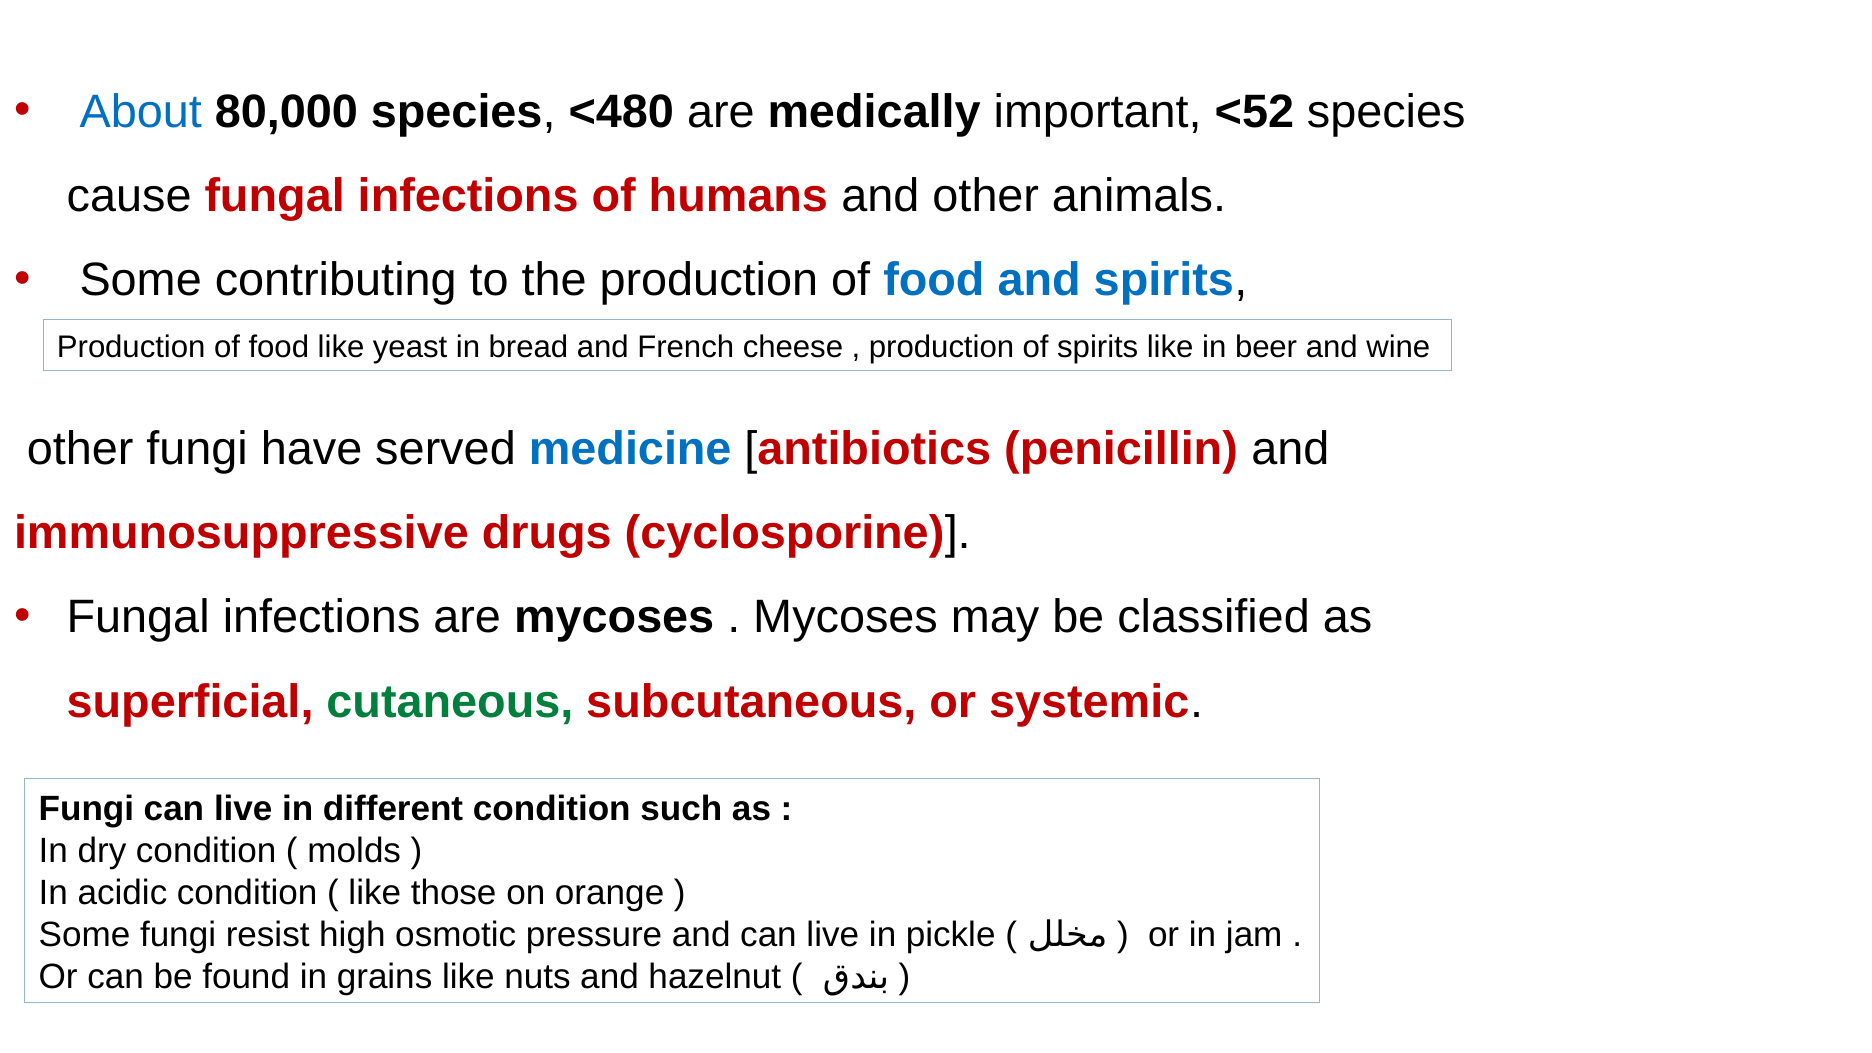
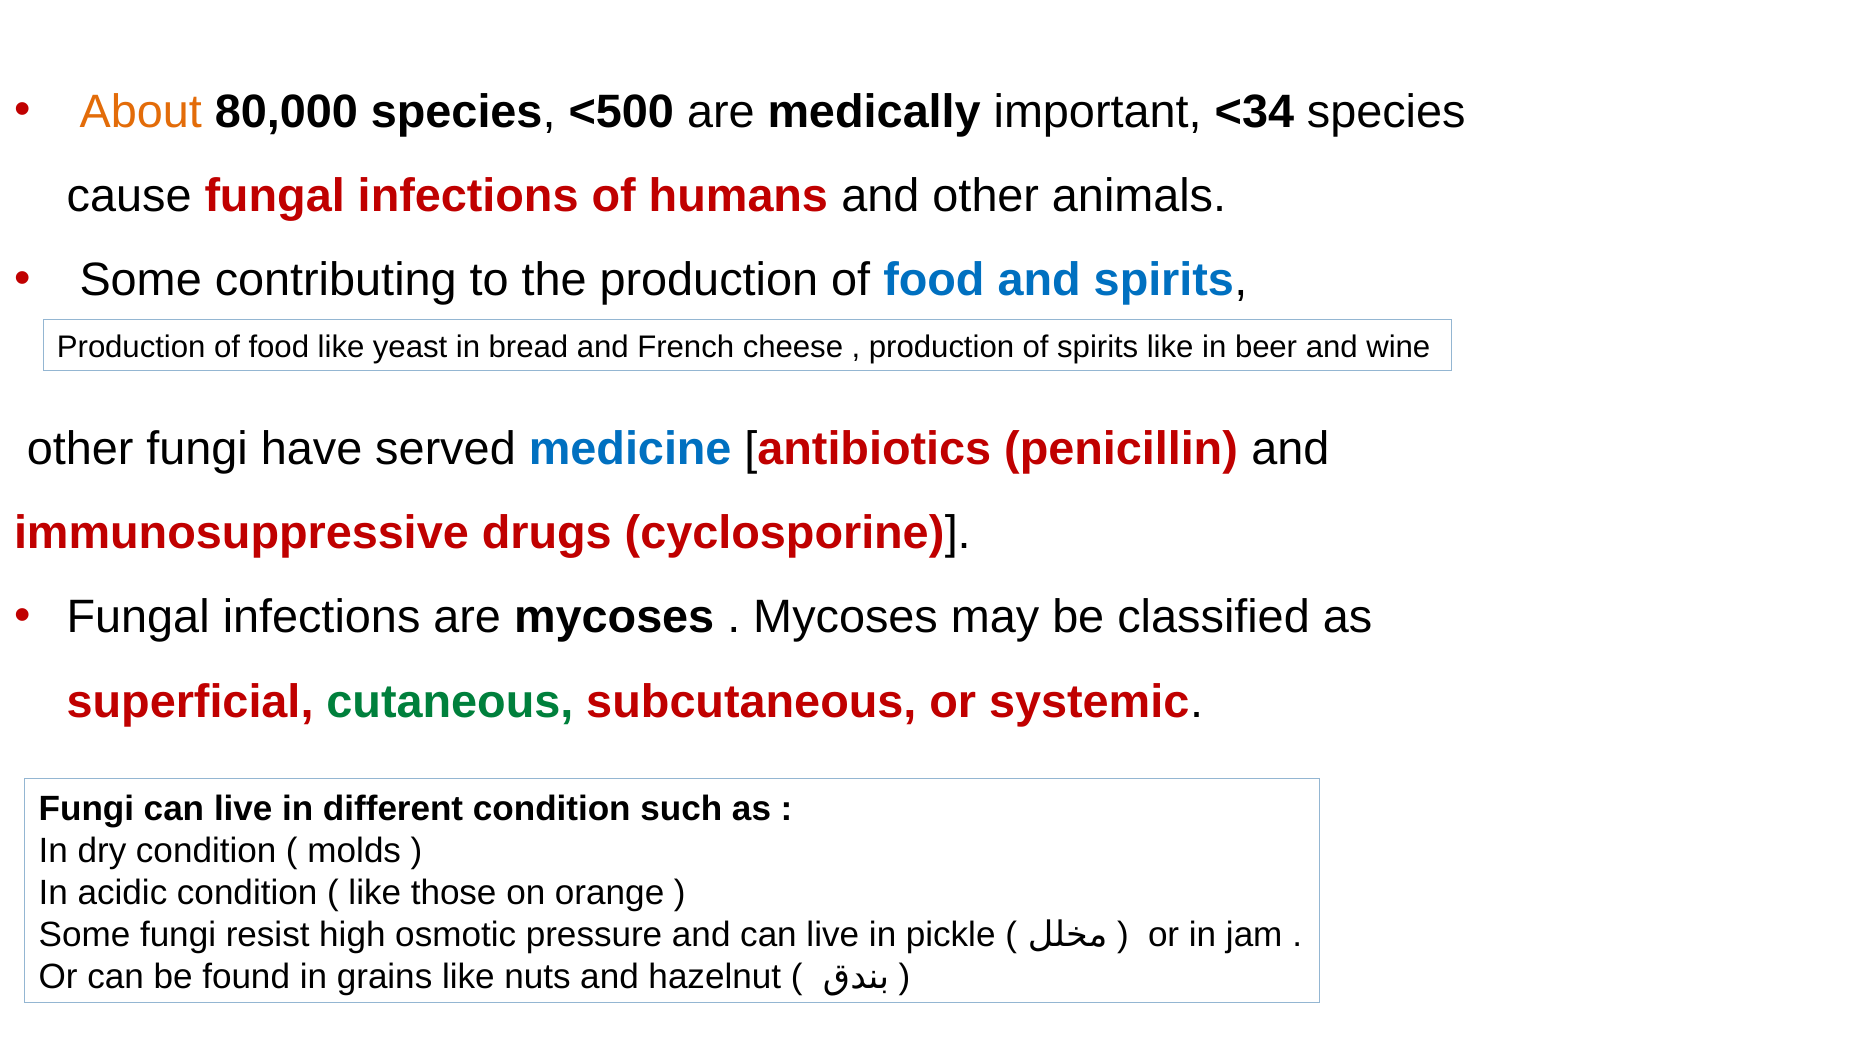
About colour: blue -> orange
<480: <480 -> <500
<52: <52 -> <34
